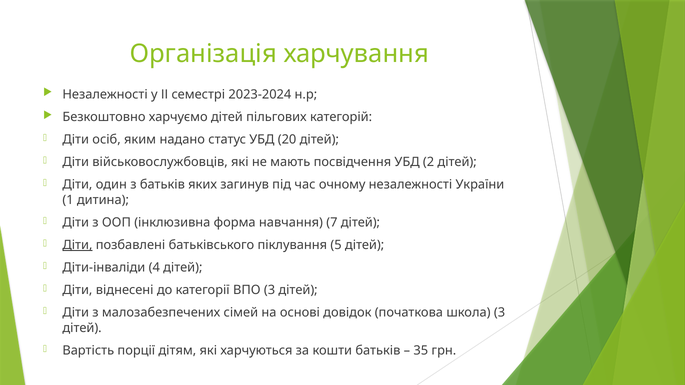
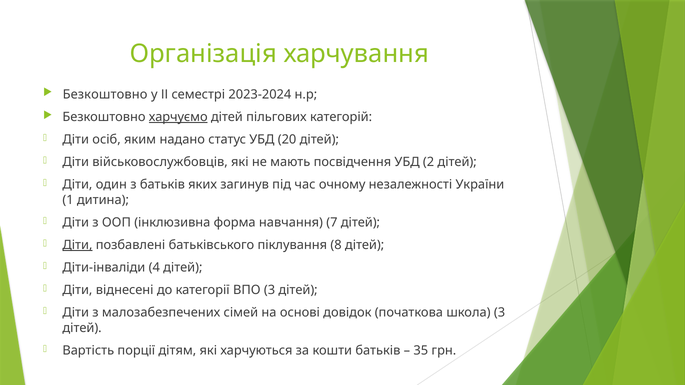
Незалежності at (105, 95): Незалежності -> Безкоштовно
харчуємо underline: none -> present
5: 5 -> 8
